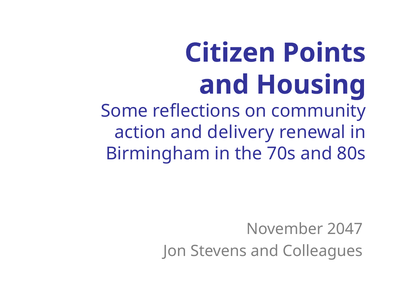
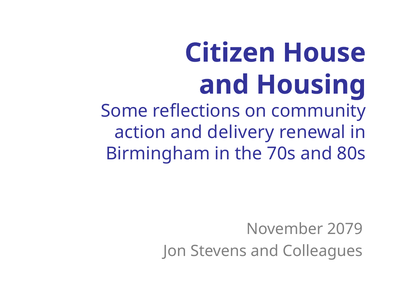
Points: Points -> House
2047: 2047 -> 2079
